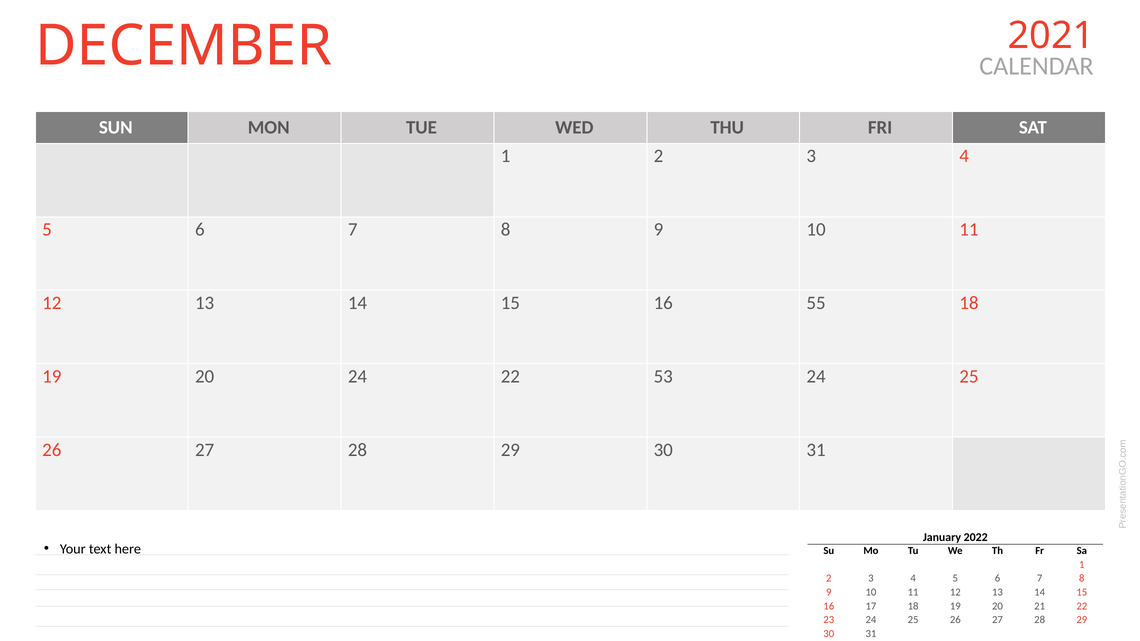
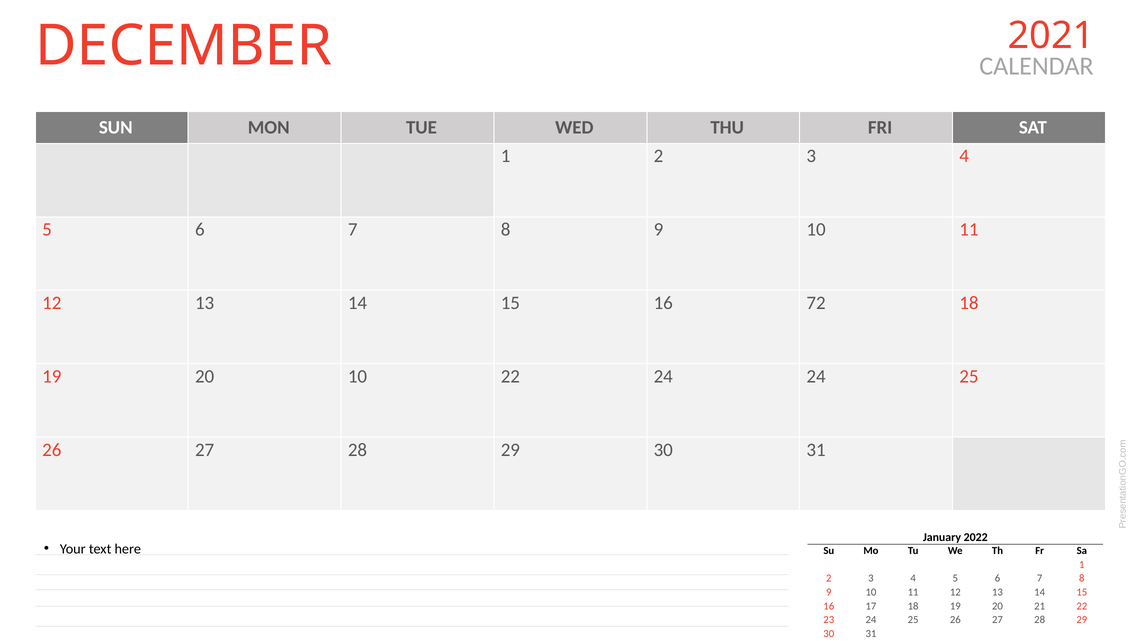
55: 55 -> 72
20 24: 24 -> 10
22 53: 53 -> 24
